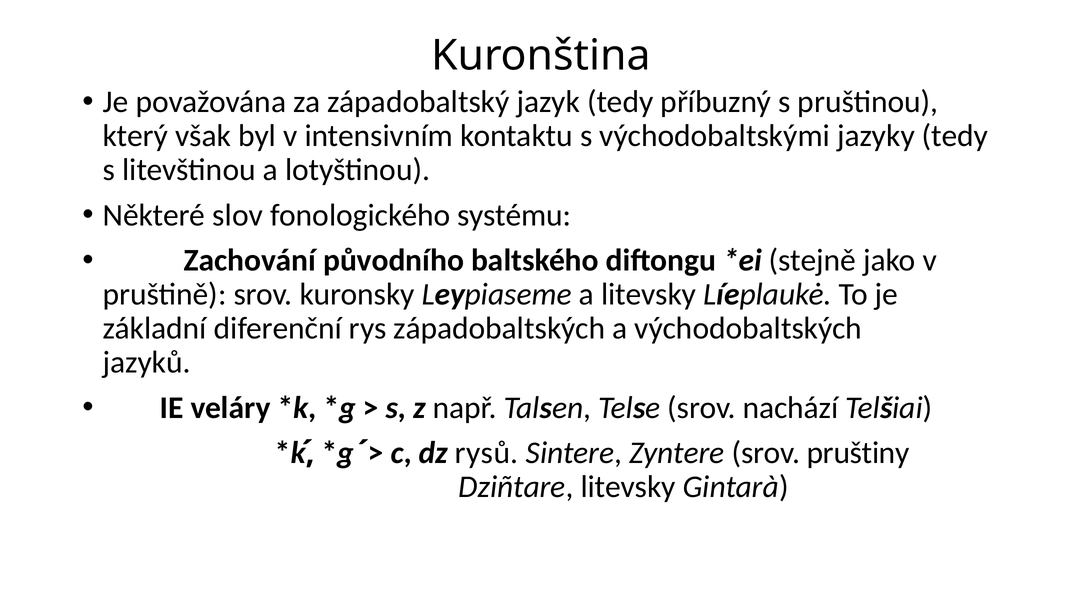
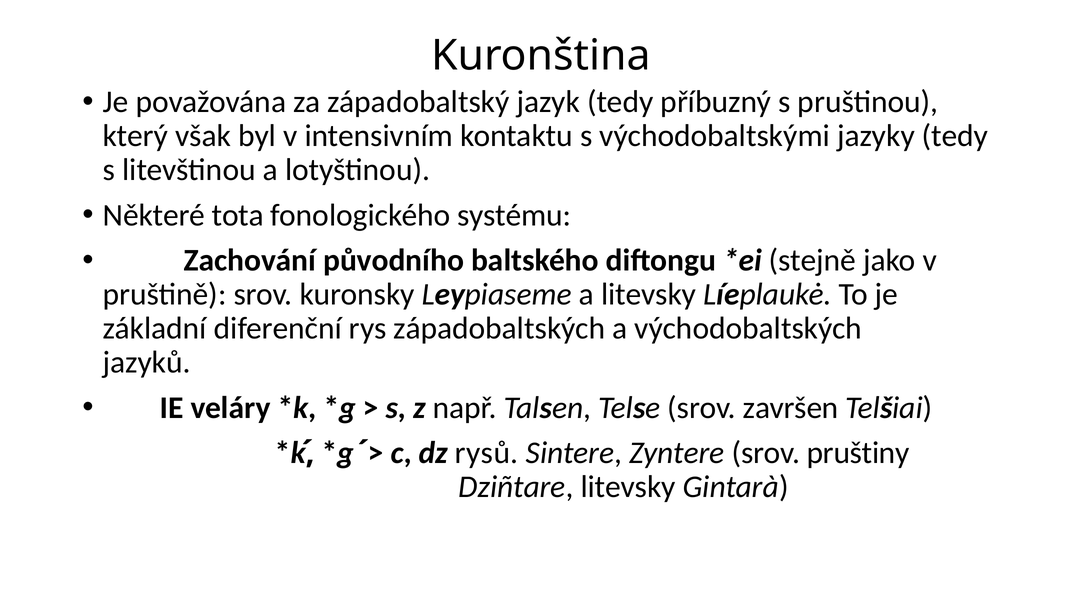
slov: slov -> tota
nachází: nachází -> završen
